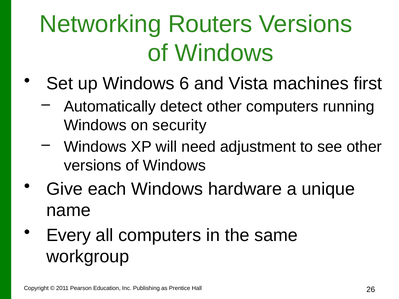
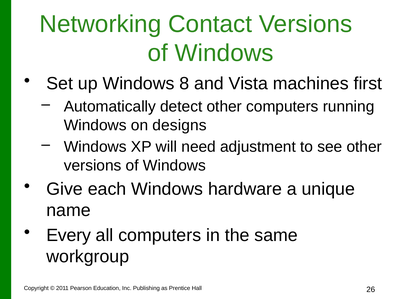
Routers: Routers -> Contact
6: 6 -> 8
security: security -> designs
